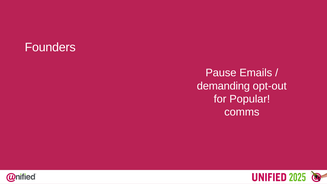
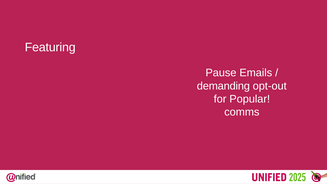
Founders: Founders -> Featuring
